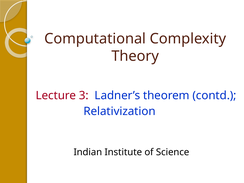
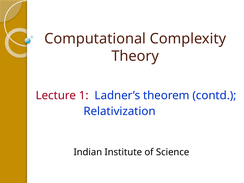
3: 3 -> 1
